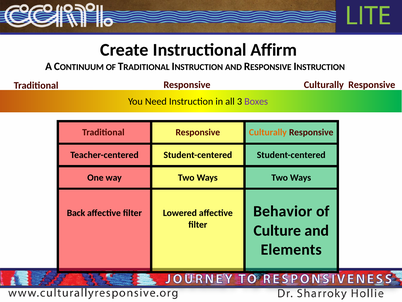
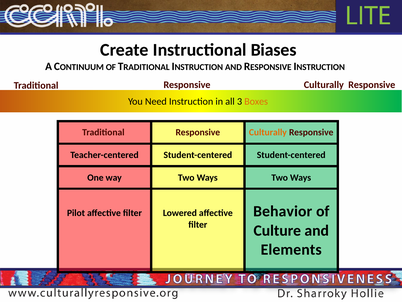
Affirm: Affirm -> Biases
Boxes colour: purple -> orange
Back: Back -> Pilot
